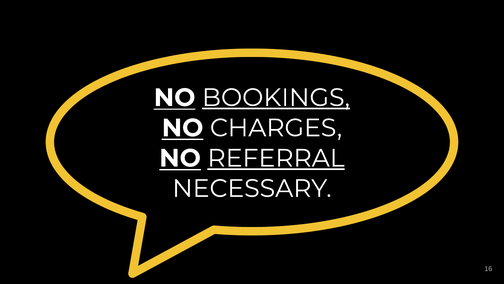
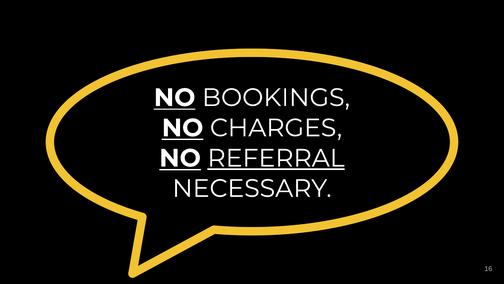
BOOKINGS underline: present -> none
